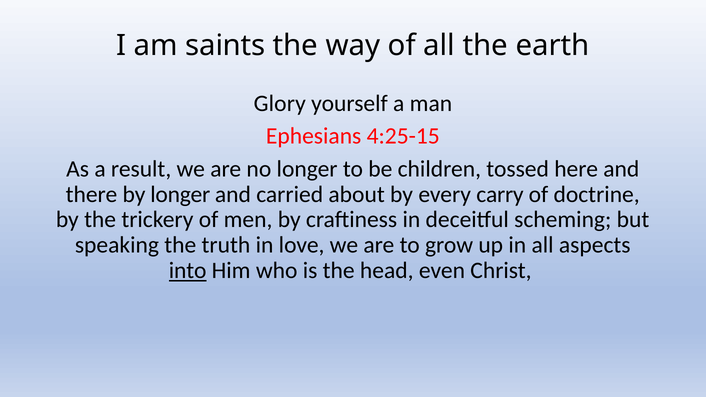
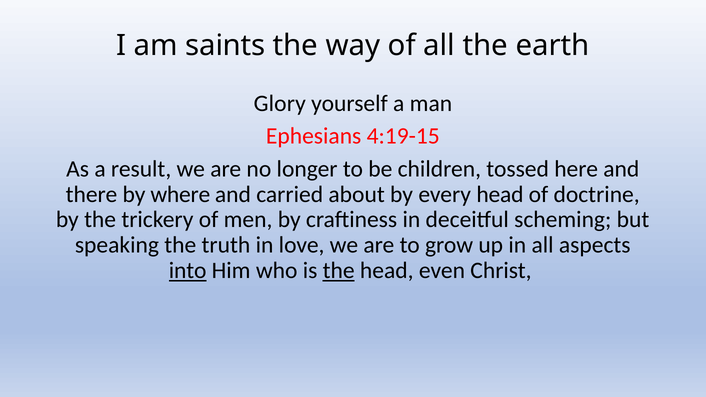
4:25-15: 4:25-15 -> 4:19-15
by longer: longer -> where
every carry: carry -> head
the at (339, 271) underline: none -> present
